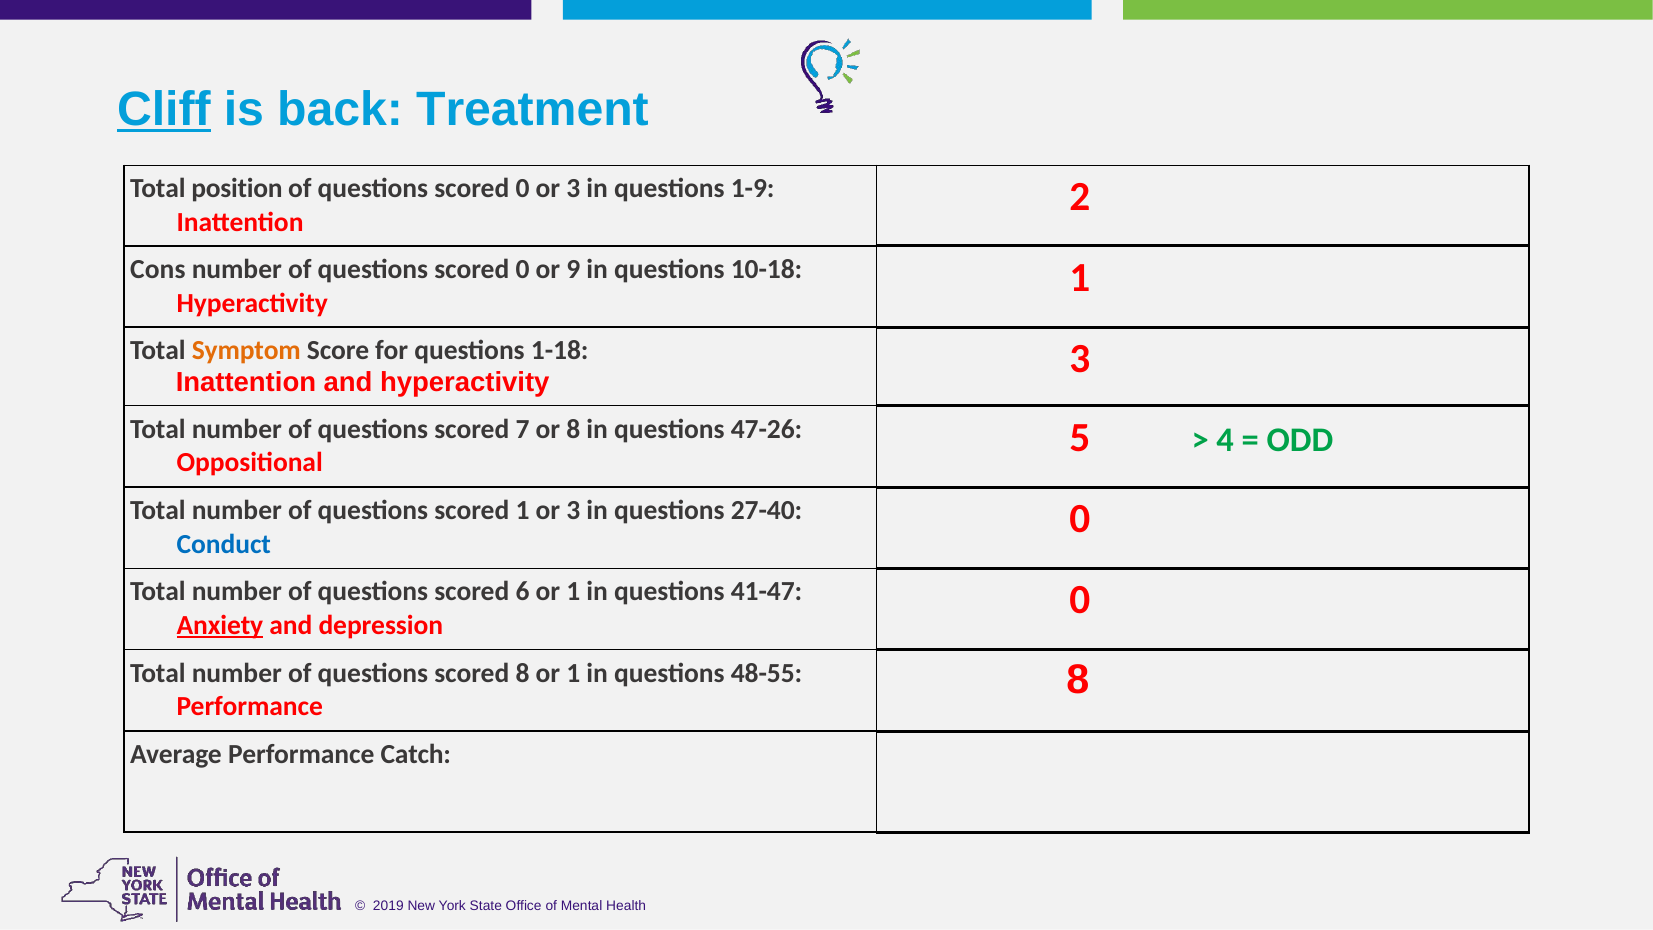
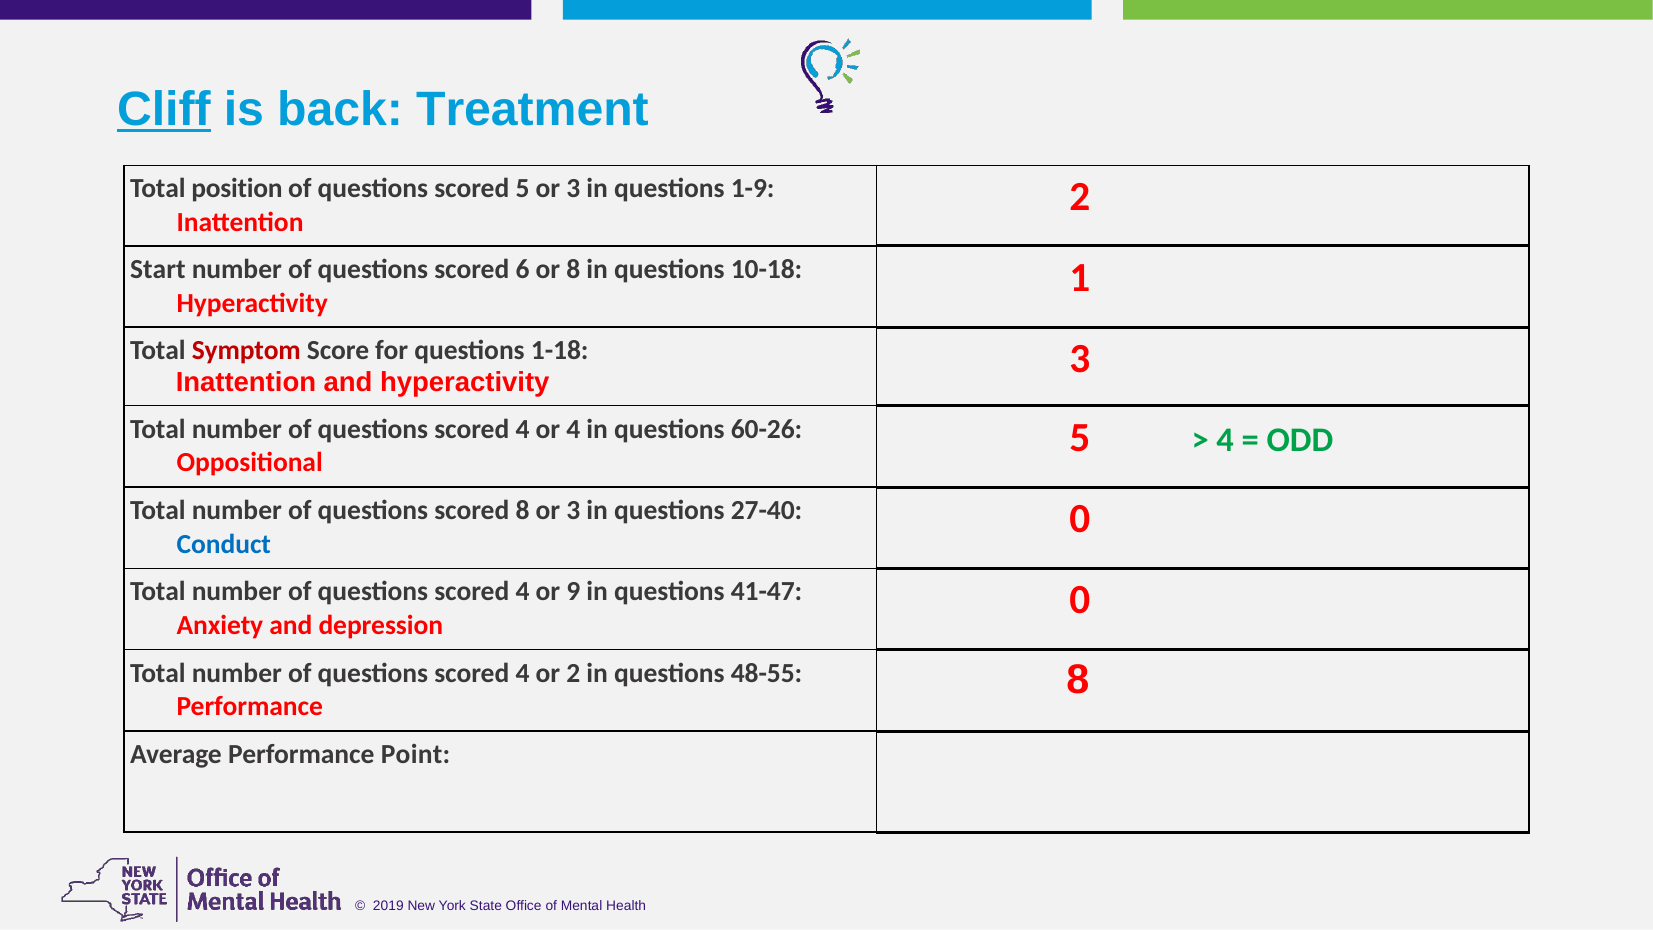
0 at (523, 189): 0 -> 5
Cons: Cons -> Start
0 at (523, 269): 0 -> 6
or 9: 9 -> 8
Symptom colour: orange -> red
7 at (523, 429): 7 -> 4
or 8: 8 -> 4
47-26: 47-26 -> 60-26
scored 1: 1 -> 8
6 at (523, 592): 6 -> 4
1 at (573, 592): 1 -> 9
Anxiety underline: present -> none
8 at (523, 673): 8 -> 4
1 at (573, 673): 1 -> 2
Catch: Catch -> Point
